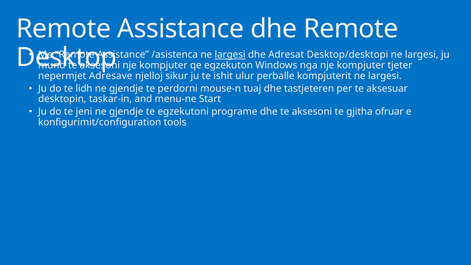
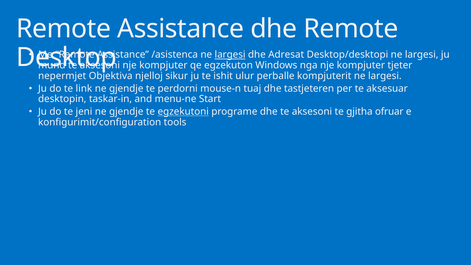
Adresave: Adresave -> Objektiva
lidh: lidh -> link
egzekutoni underline: none -> present
